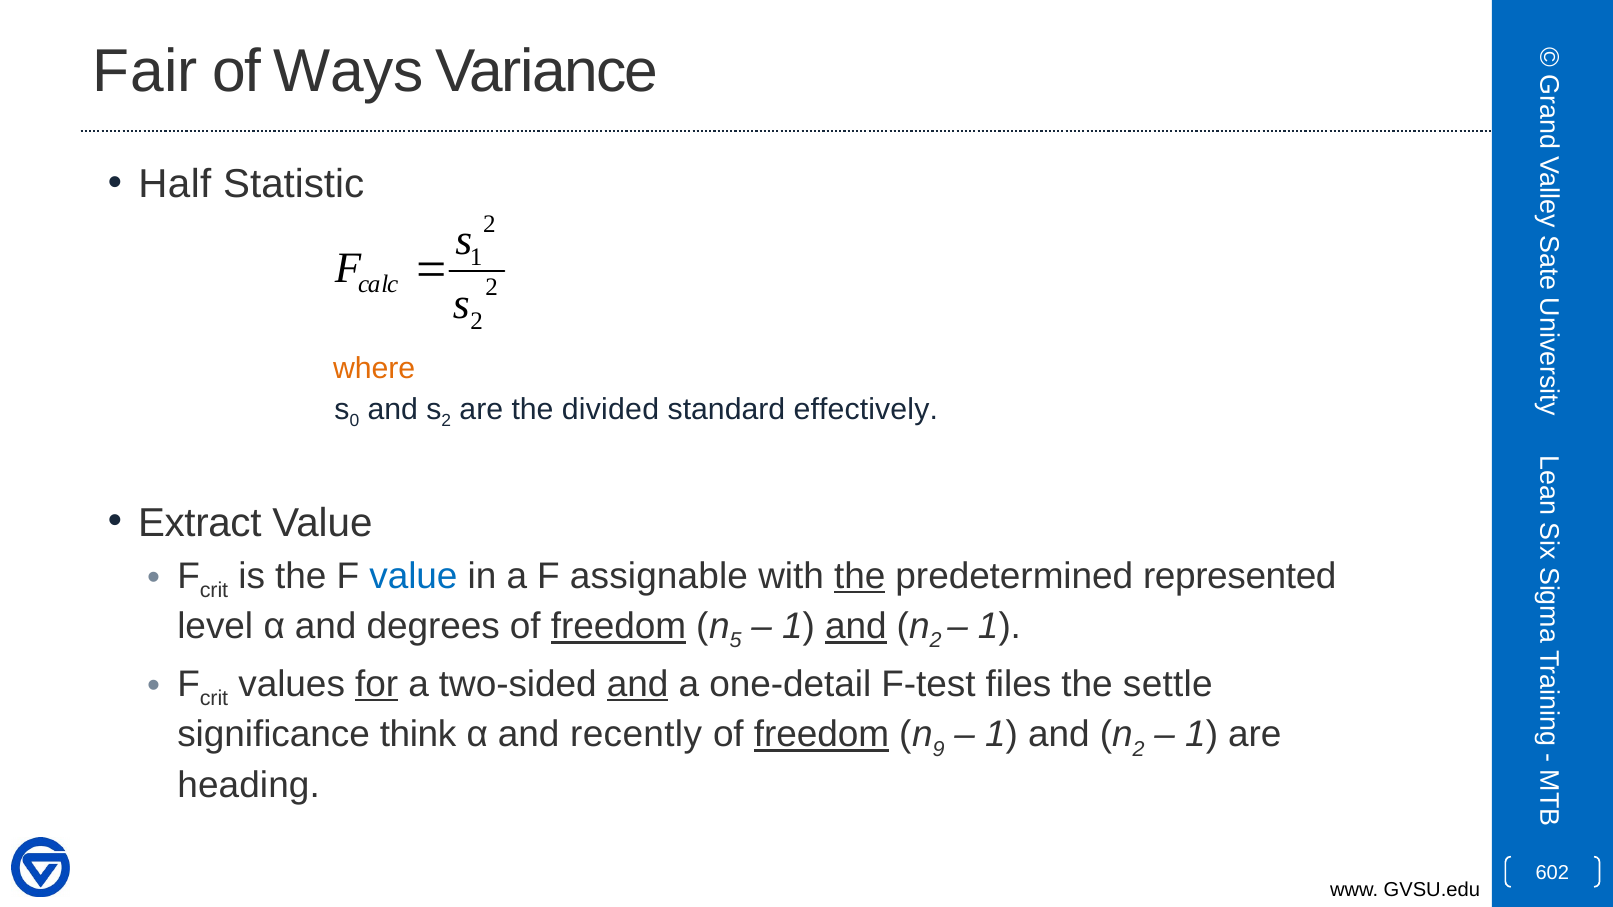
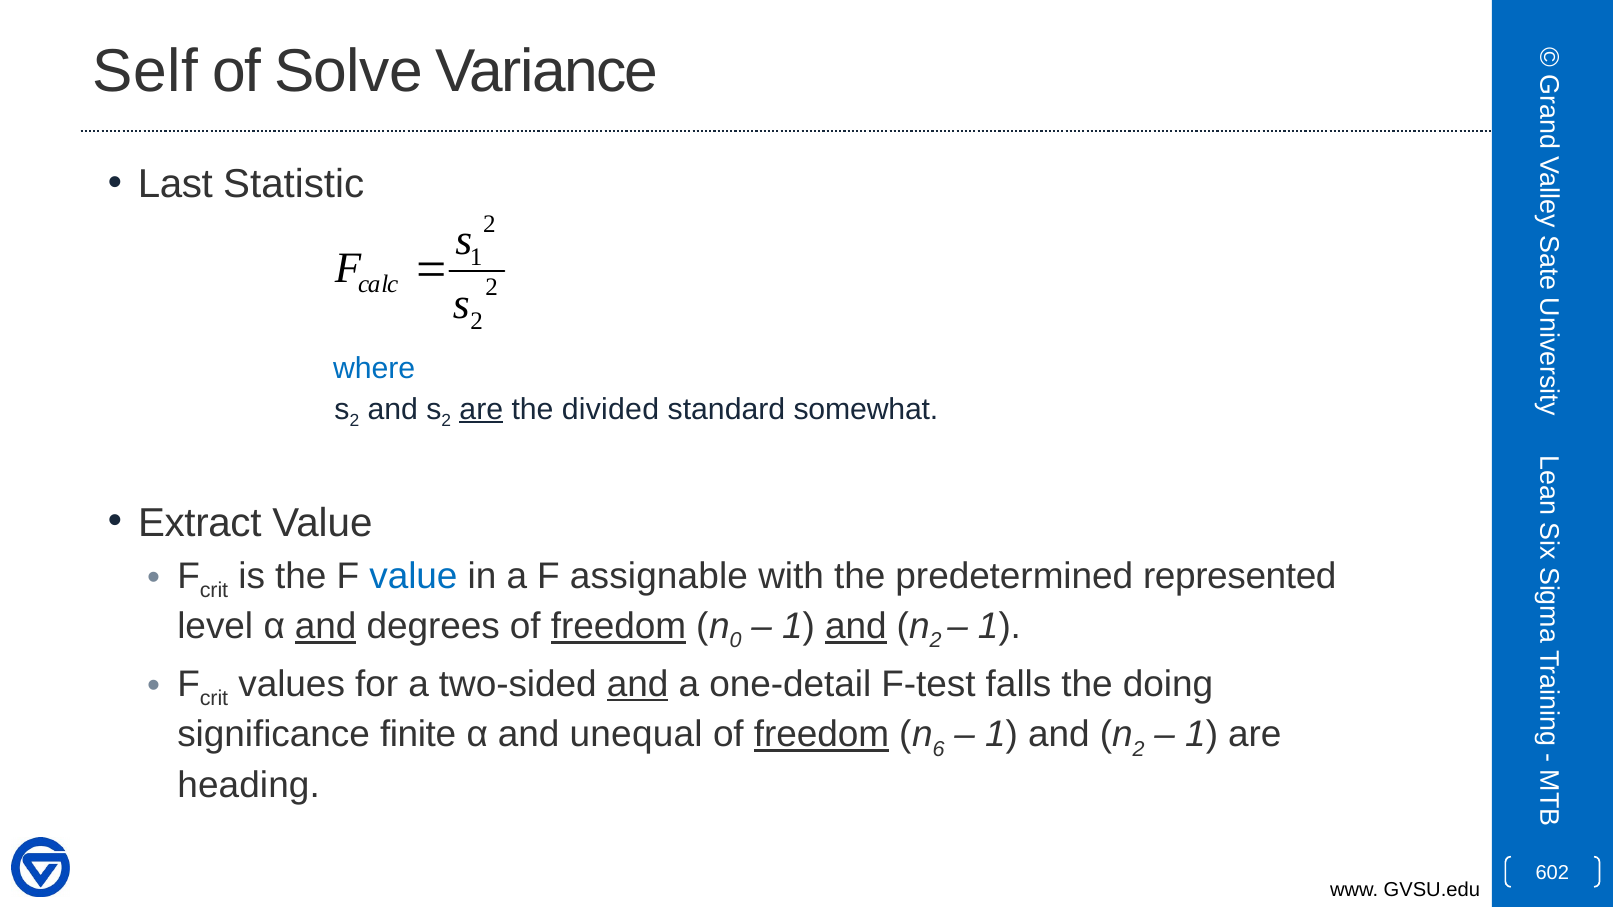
Fair: Fair -> Self
Ways: Ways -> Solve
Half: Half -> Last
where colour: orange -> blue
0 at (354, 421): 0 -> 2
are at (481, 409) underline: none -> present
effectively: effectively -> somewhat
the at (860, 576) underline: present -> none
and at (326, 627) underline: none -> present
5: 5 -> 0
for underline: present -> none
files: files -> falls
settle: settle -> doing
think: think -> finite
recently: recently -> unequal
9: 9 -> 6
